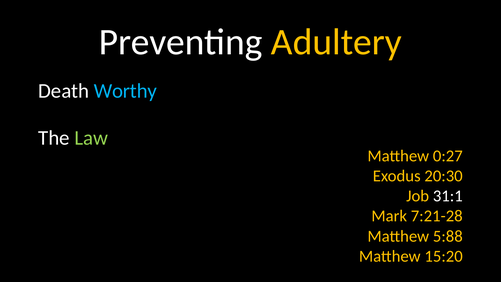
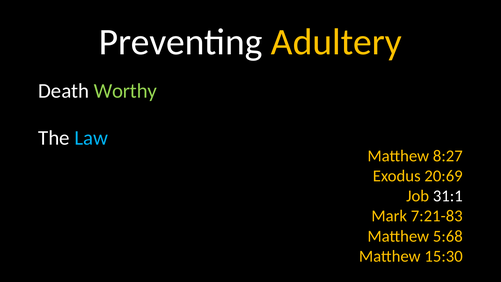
Worthy colour: light blue -> light green
Law colour: light green -> light blue
0:27: 0:27 -> 8:27
20:30: 20:30 -> 20:69
7:21-28: 7:21-28 -> 7:21-83
5:88: 5:88 -> 5:68
15:20: 15:20 -> 15:30
